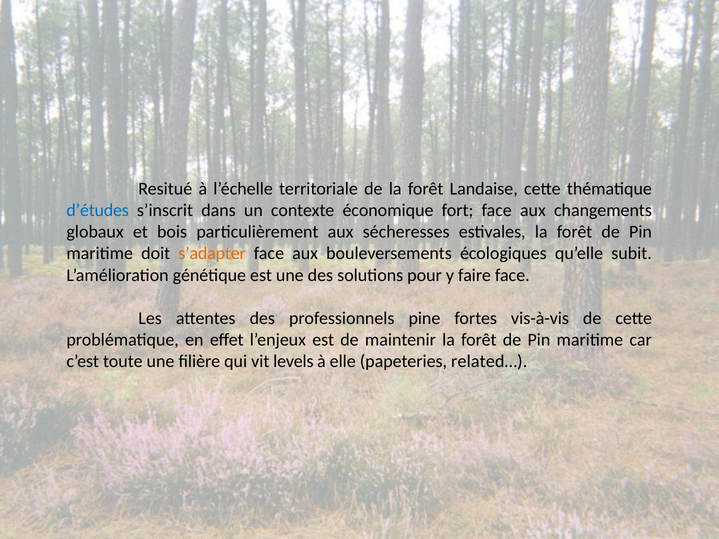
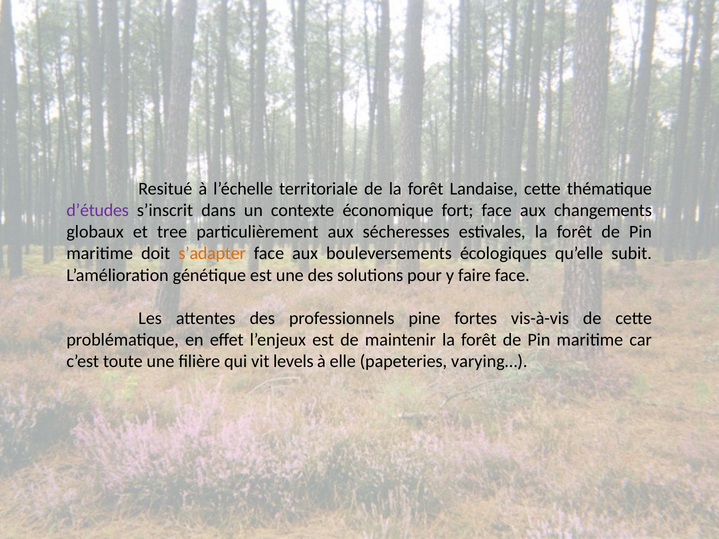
d’études colour: blue -> purple
bois: bois -> tree
related…: related… -> varying…
